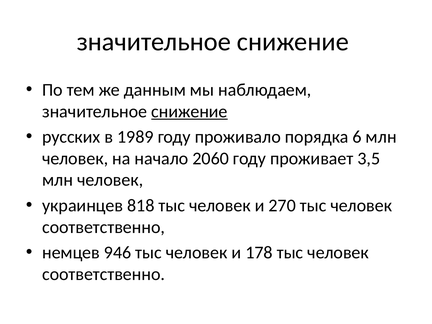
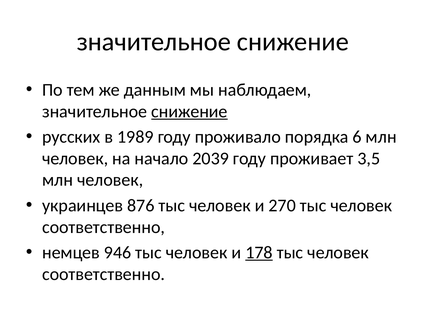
2060: 2060 -> 2039
818: 818 -> 876
178 underline: none -> present
